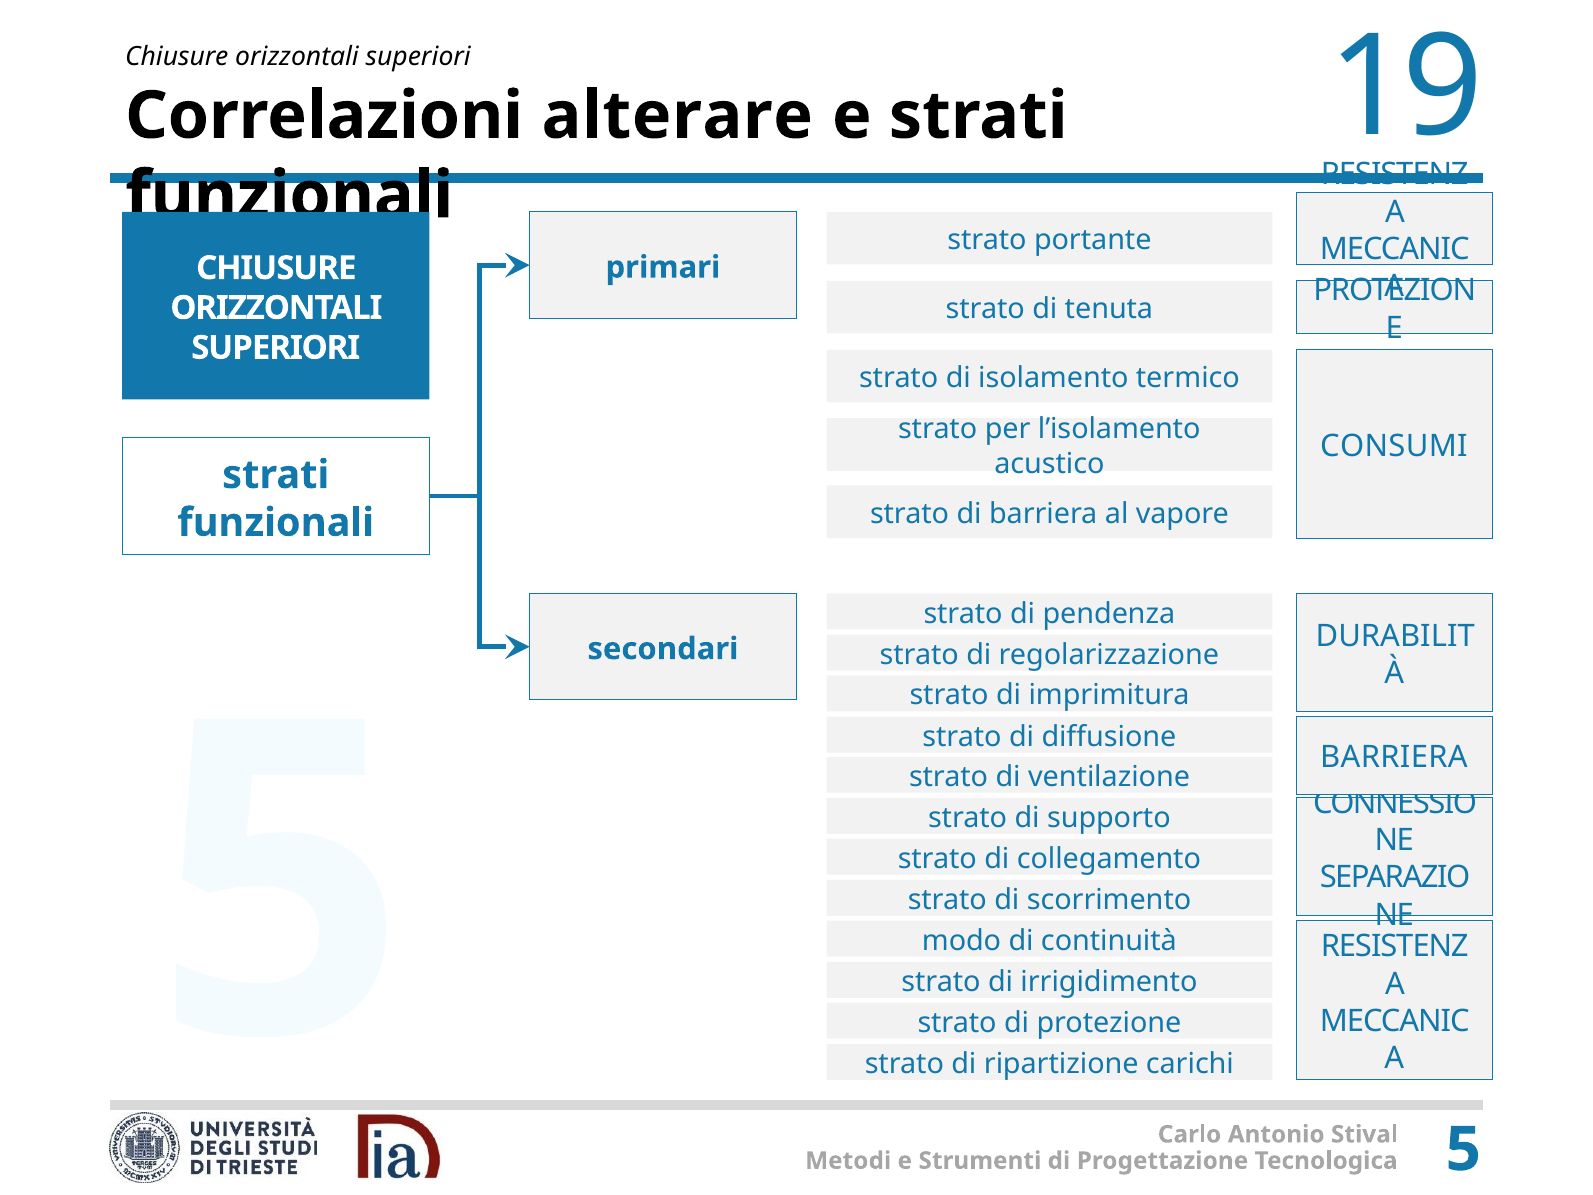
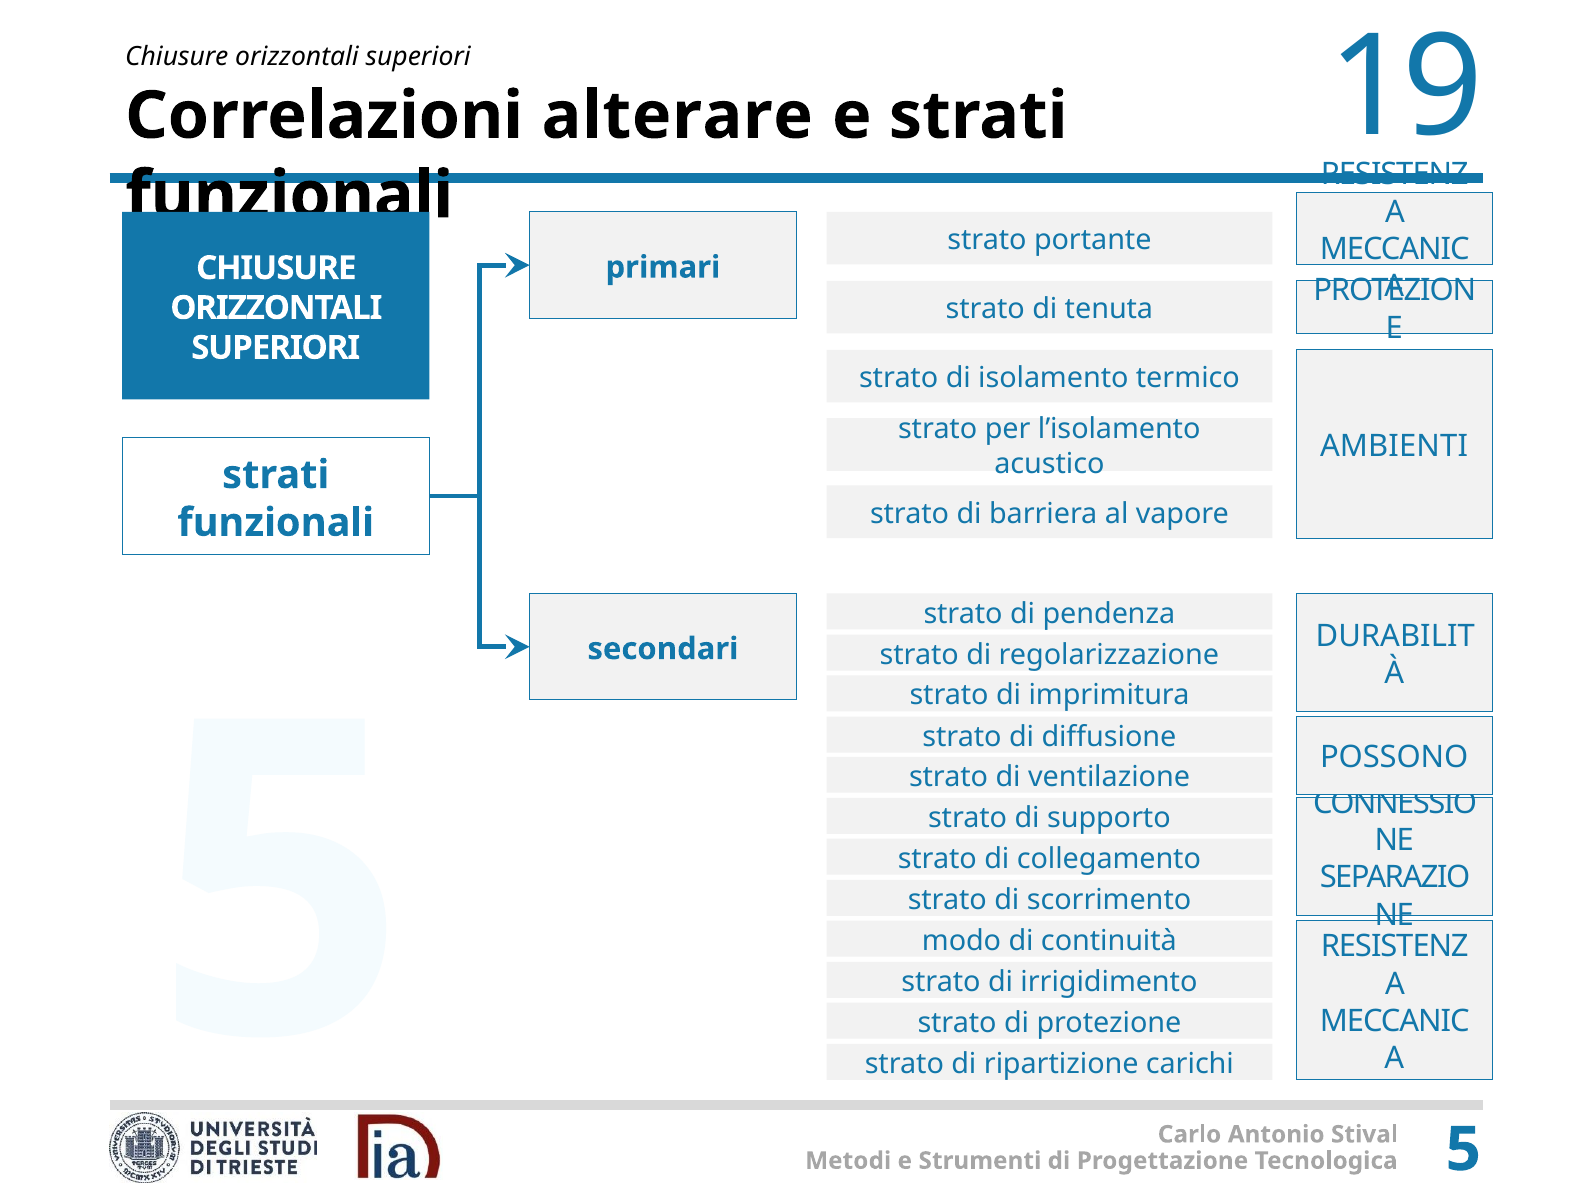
CONSUMI: CONSUMI -> AMBIENTI
BARRIERA at (1394, 757): BARRIERA -> POSSONO
